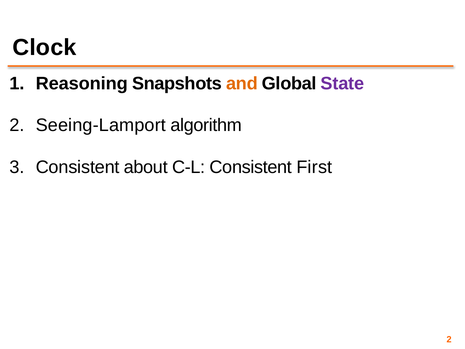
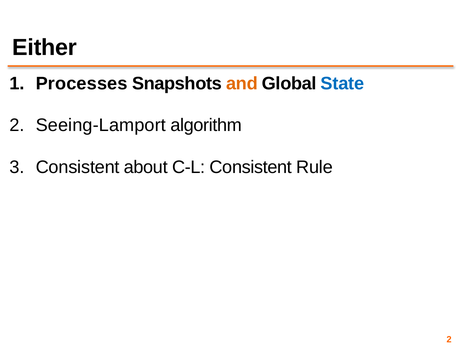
Clock: Clock -> Either
Reasoning: Reasoning -> Processes
State colour: purple -> blue
First: First -> Rule
